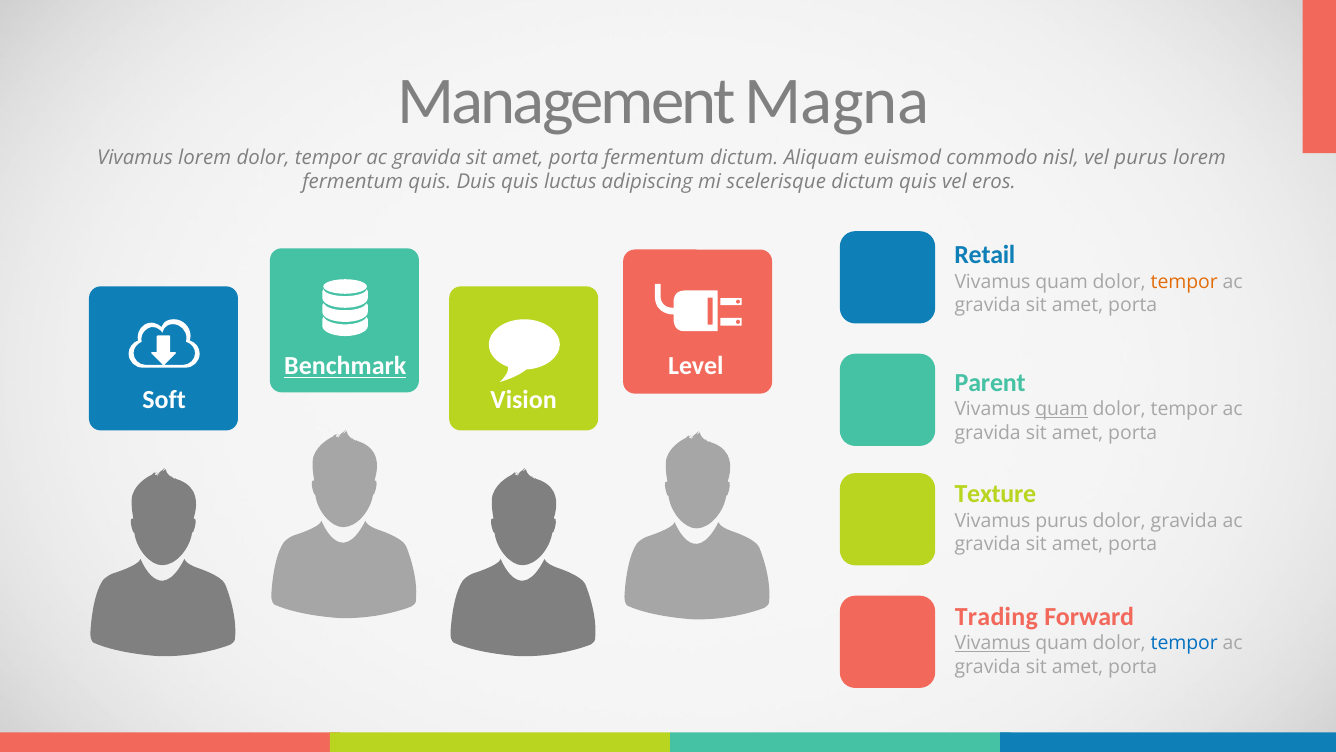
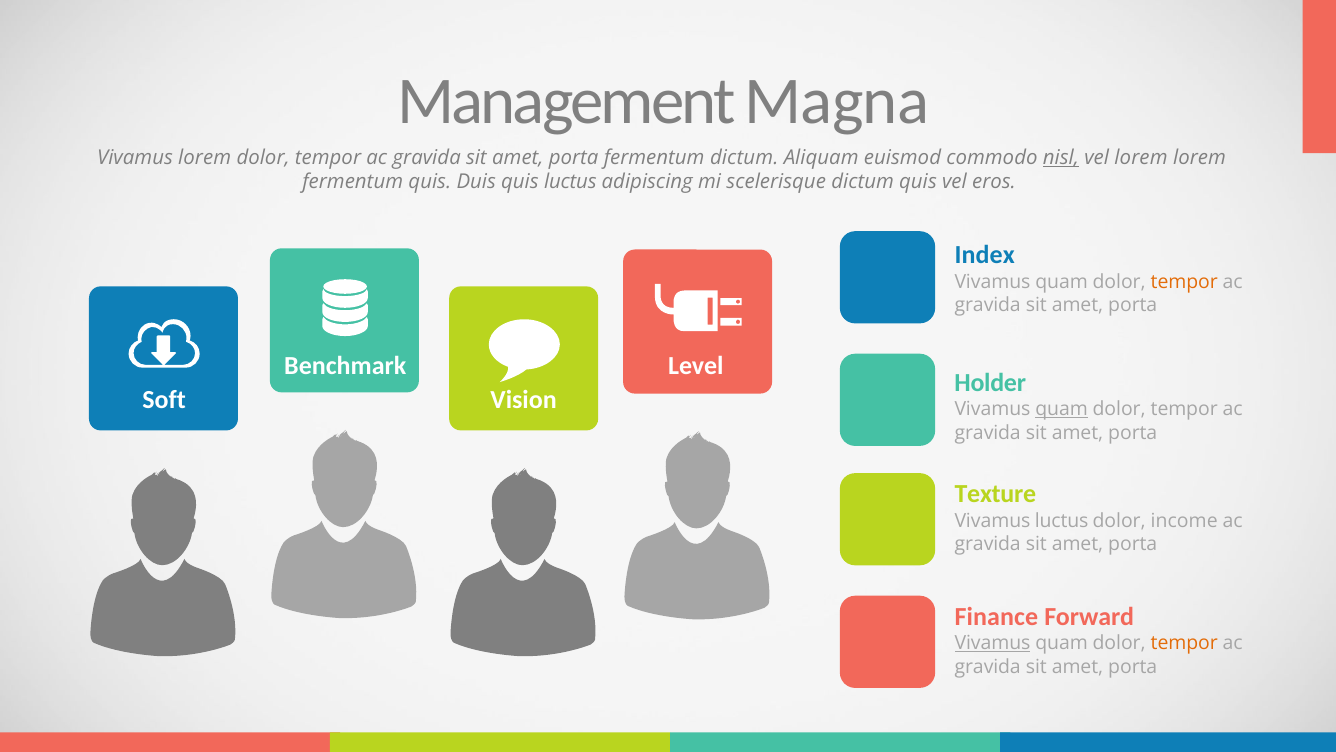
nisl underline: none -> present
vel purus: purus -> lorem
Retail: Retail -> Index
Benchmark underline: present -> none
Parent: Parent -> Holder
Vivamus purus: purus -> luctus
dolor gravida: gravida -> income
Trading: Trading -> Finance
tempor at (1184, 643) colour: blue -> orange
